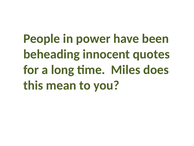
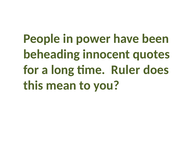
Miles: Miles -> Ruler
